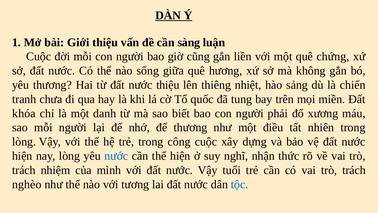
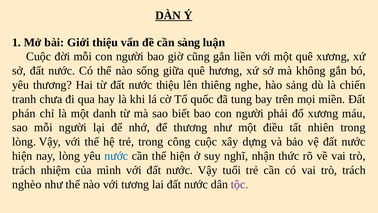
quê chứng: chứng -> xương
nhiệt: nhiệt -> nghe
khóa: khóa -> phán
tộc colour: blue -> purple
